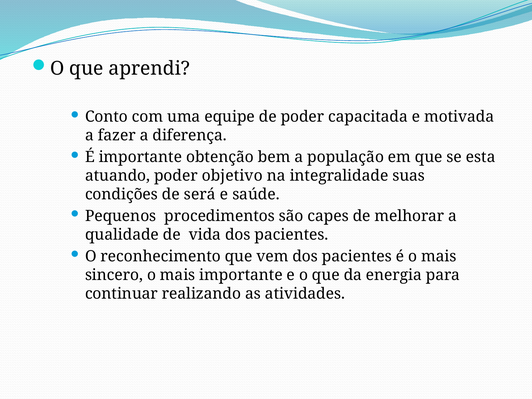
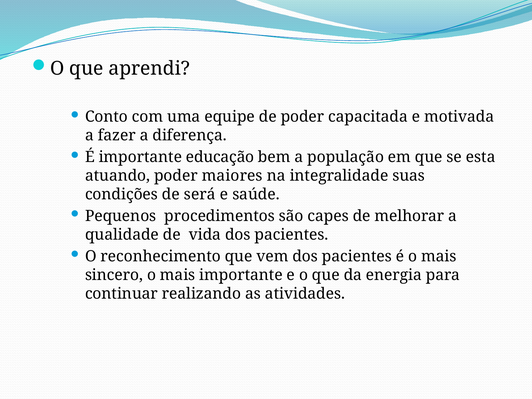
obtenção: obtenção -> educação
objetivo: objetivo -> maiores
